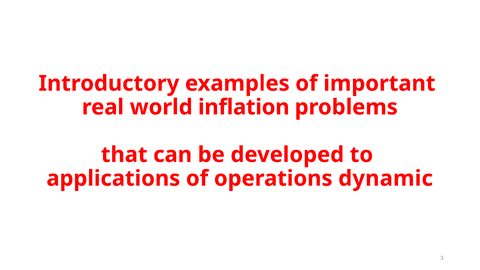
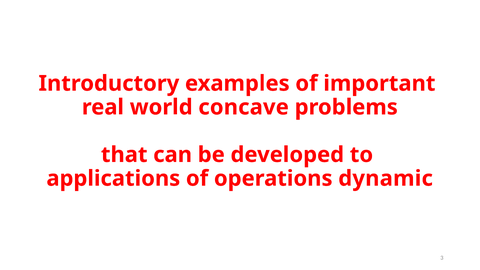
inflation: inflation -> concave
